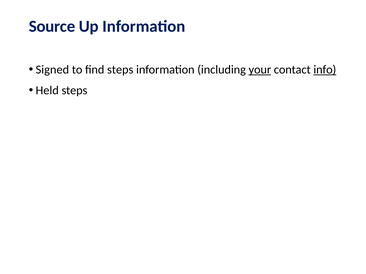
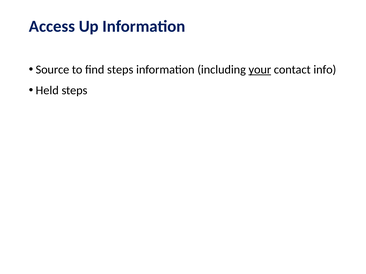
Source: Source -> Access
Signed: Signed -> Source
info underline: present -> none
